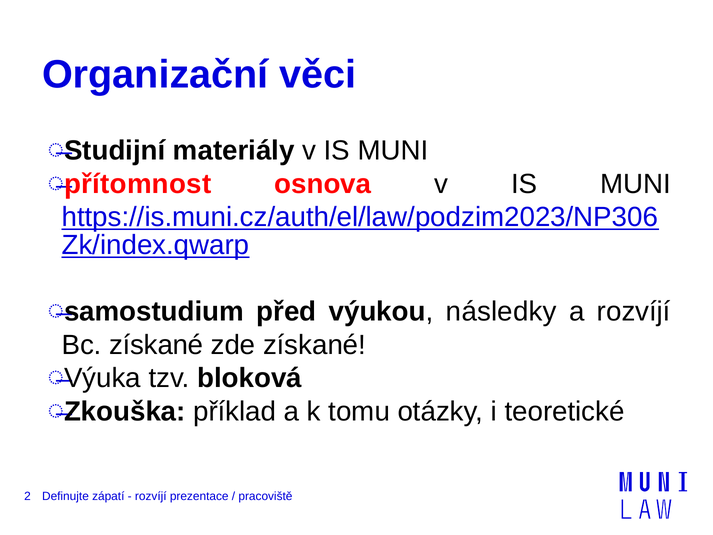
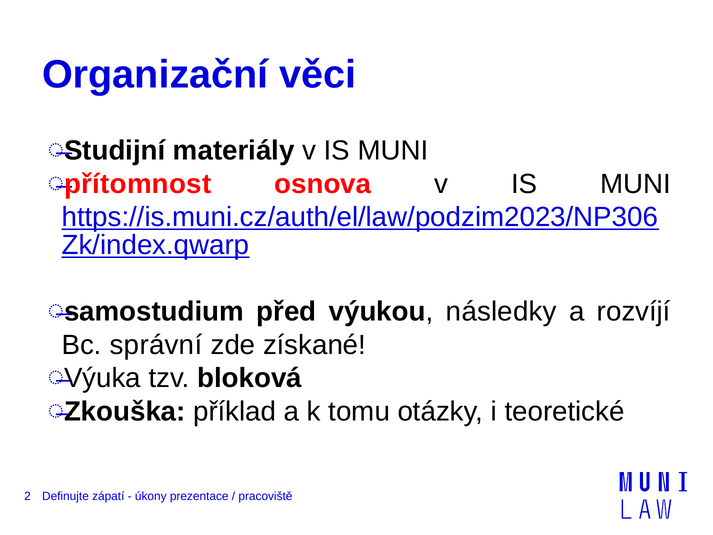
Bc získané: získané -> správní
rozvíjí at (151, 496): rozvíjí -> úkony
